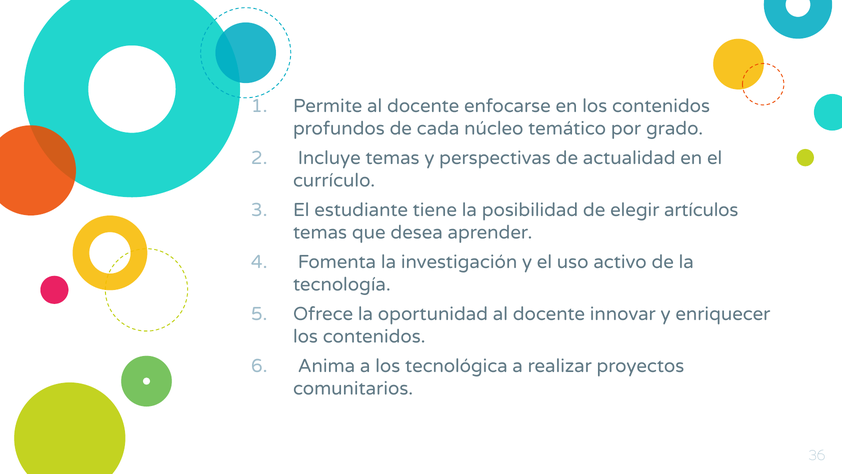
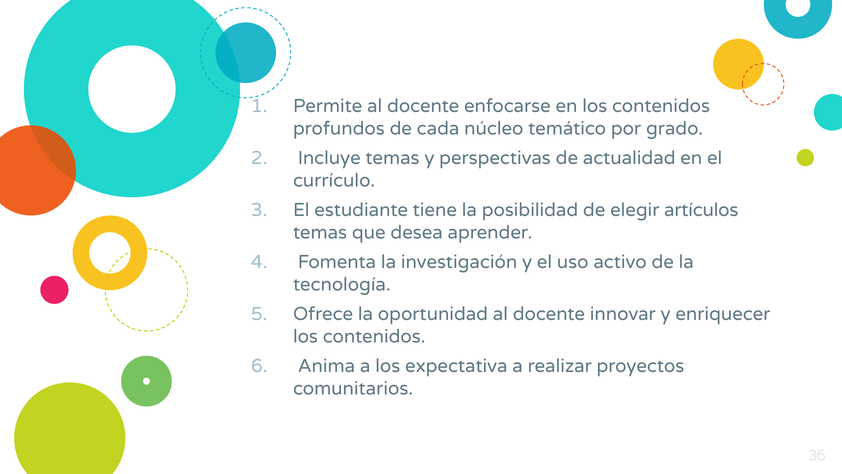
tecnológica: tecnológica -> expectativa
